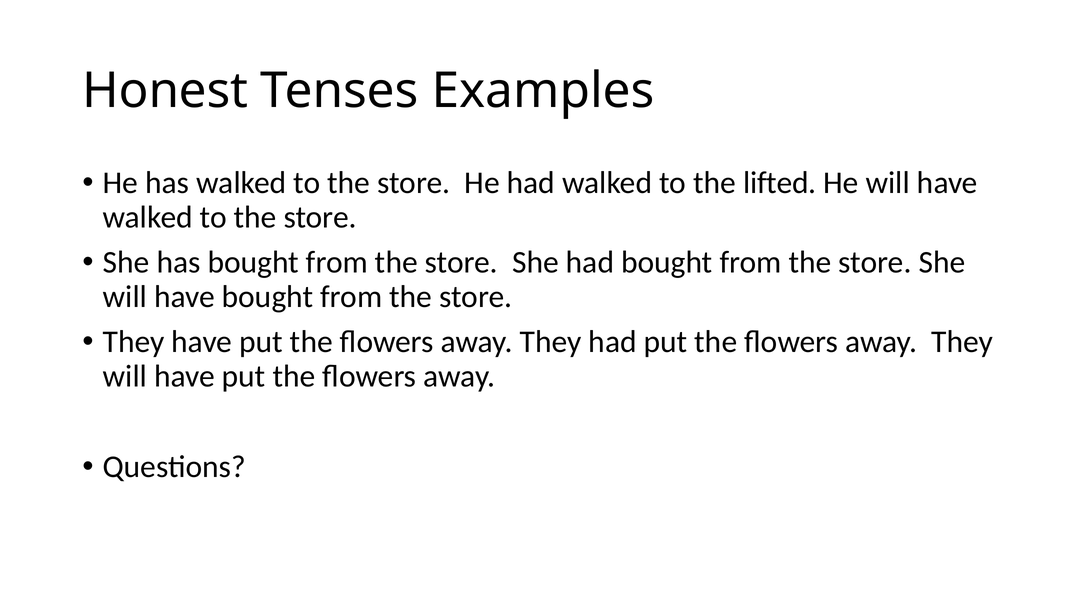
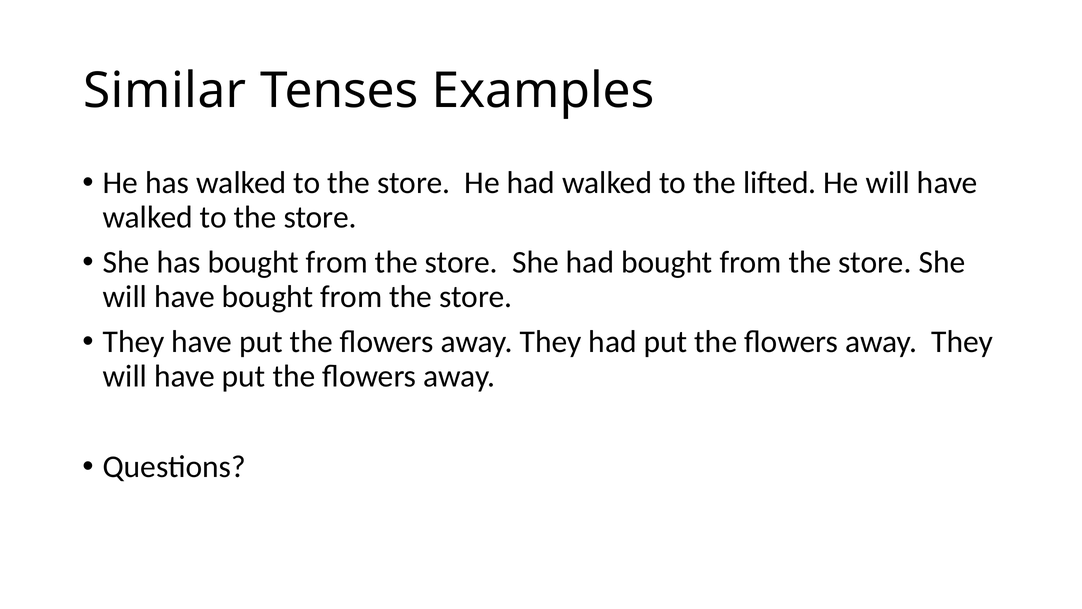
Honest: Honest -> Similar
